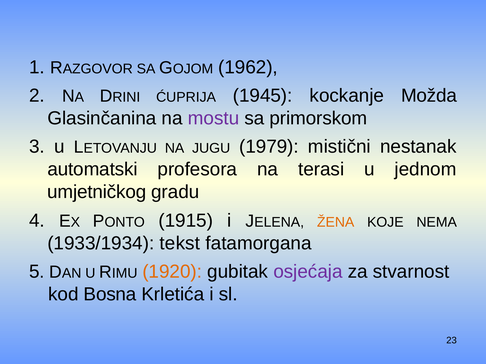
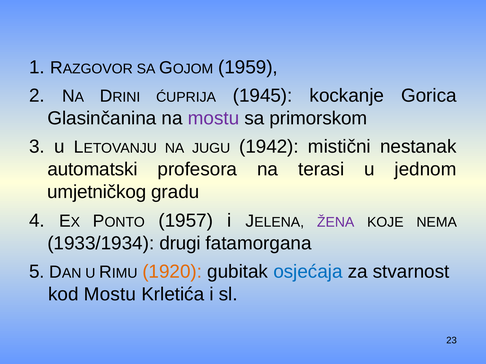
1962: 1962 -> 1959
Možda: Možda -> Gorica
1979: 1979 -> 1942
1915: 1915 -> 1957
ŽENA colour: orange -> purple
tekst: tekst -> drugi
osjećaja colour: purple -> blue
kod Bosna: Bosna -> Mostu
